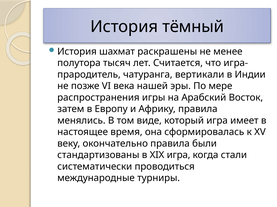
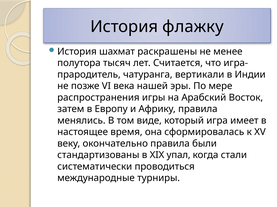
тёмный: тёмный -> флажку
XIX игра: игра -> упал
